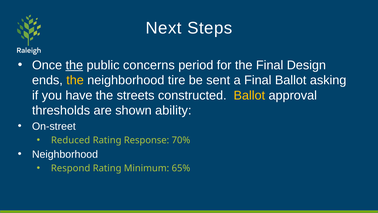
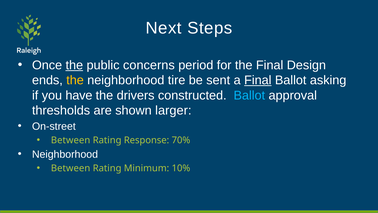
Final at (258, 80) underline: none -> present
streets: streets -> drivers
Ballot at (249, 95) colour: yellow -> light blue
ability: ability -> larger
Reduced at (71, 140): Reduced -> Between
Respond at (71, 168): Respond -> Between
65%: 65% -> 10%
